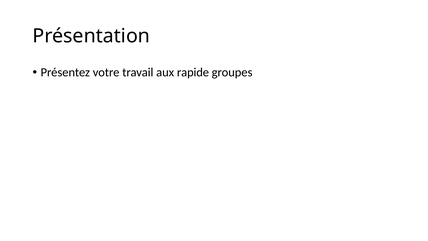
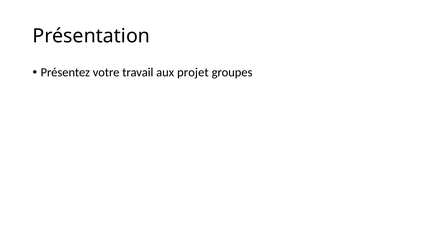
rapide: rapide -> projet
